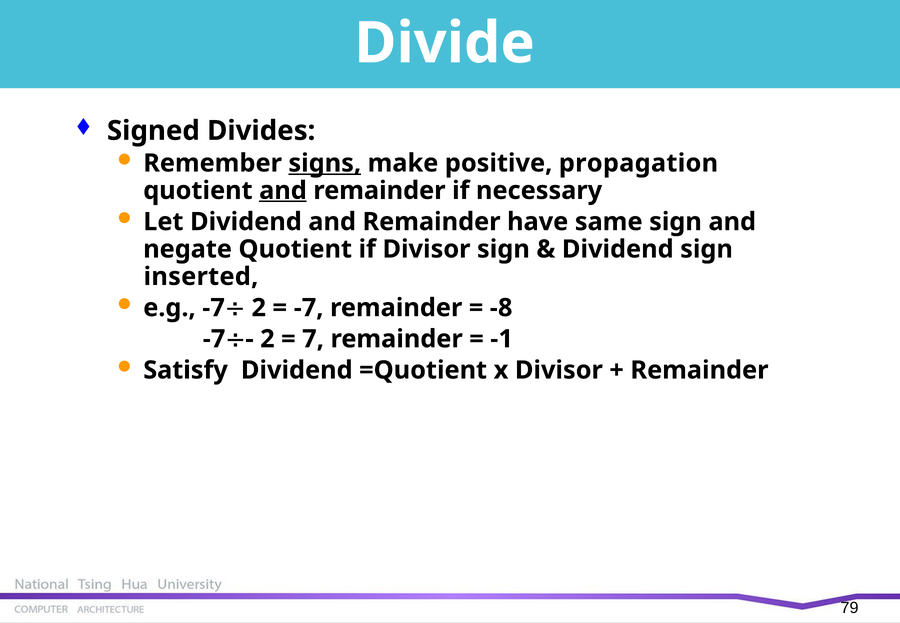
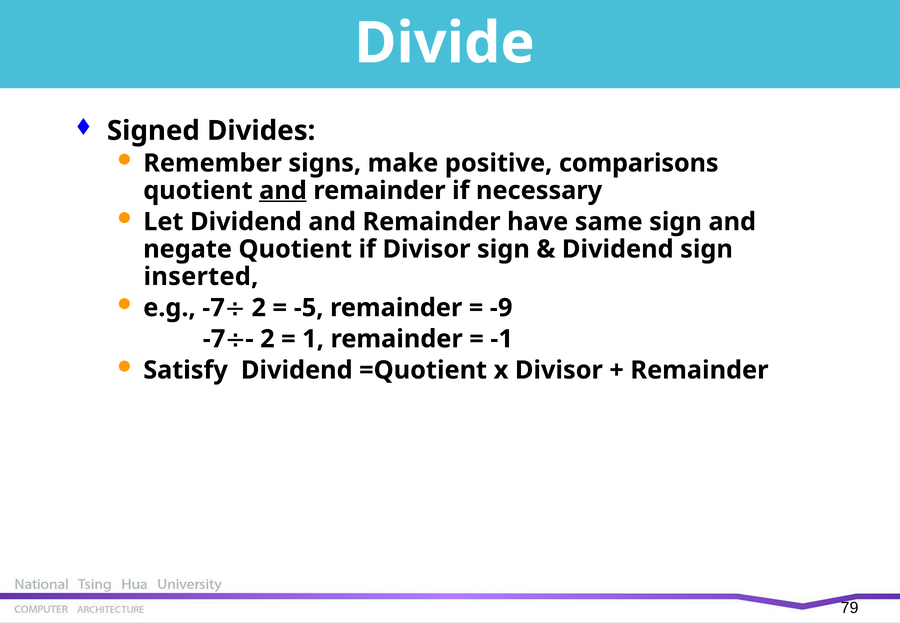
signs underline: present -> none
propagation: propagation -> comparisons
-7 at (309, 308): -7 -> -5
-8: -8 -> -9
7: 7 -> 1
